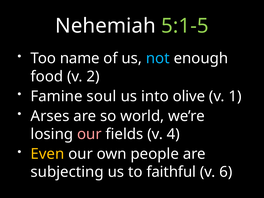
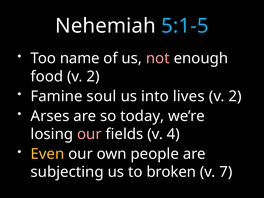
5:1-5 colour: light green -> light blue
not colour: light blue -> pink
olive: olive -> lives
1 at (235, 96): 1 -> 2
world: world -> today
faithful: faithful -> broken
6: 6 -> 7
